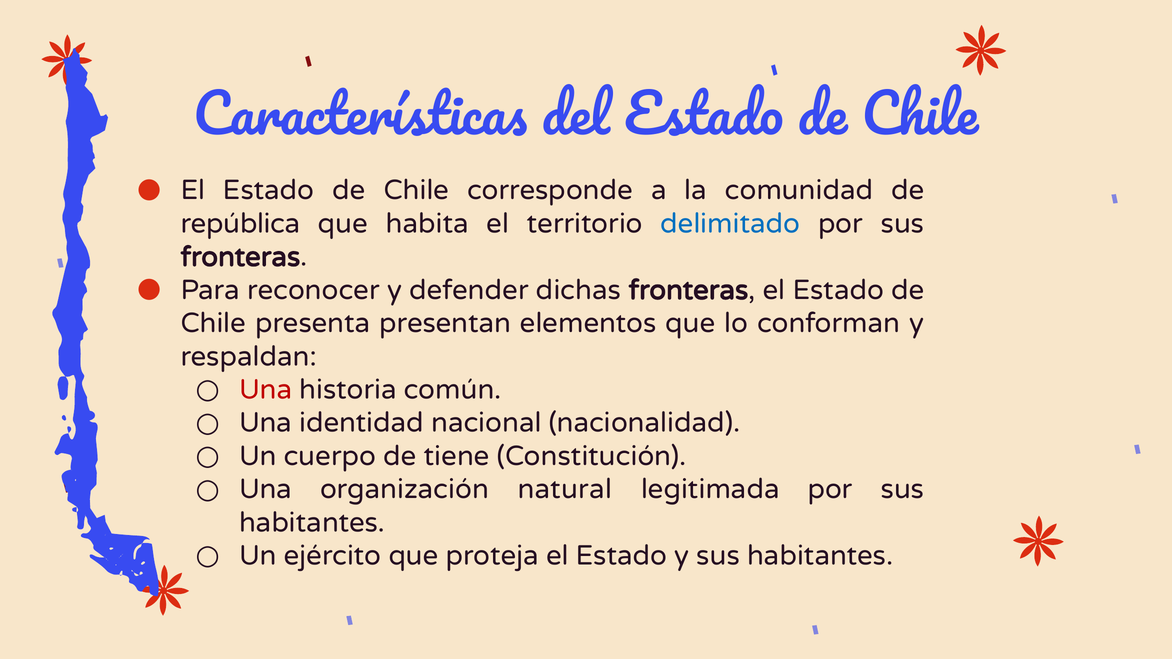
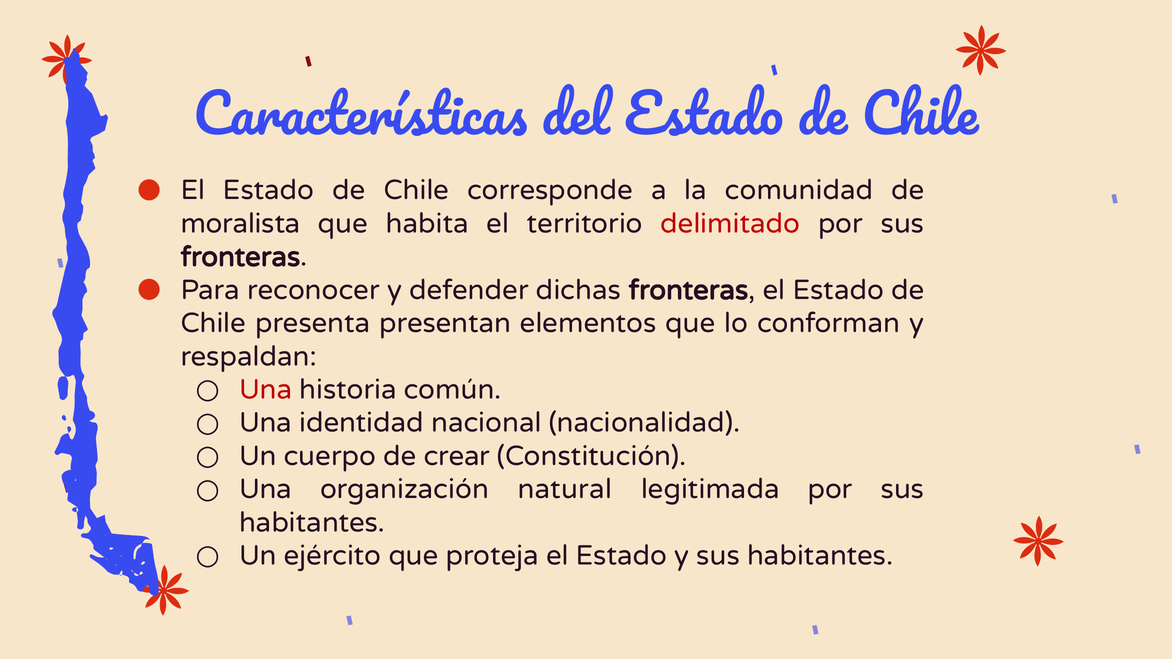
república: república -> moralista
delimitado colour: blue -> red
tiene: tiene -> crear
